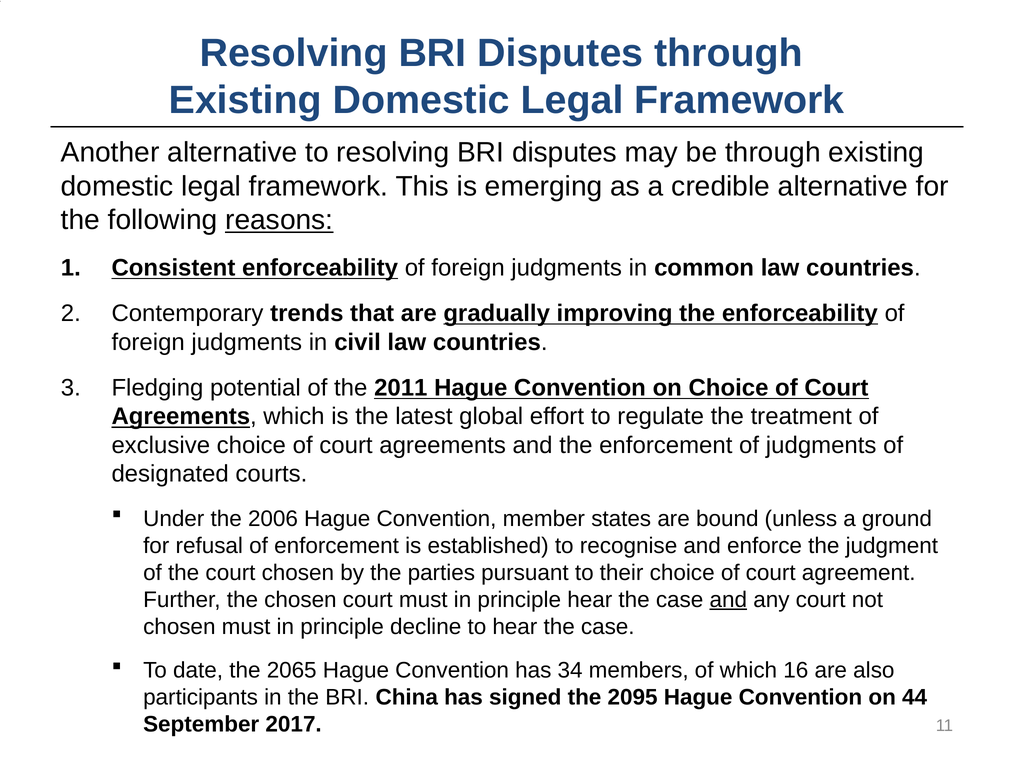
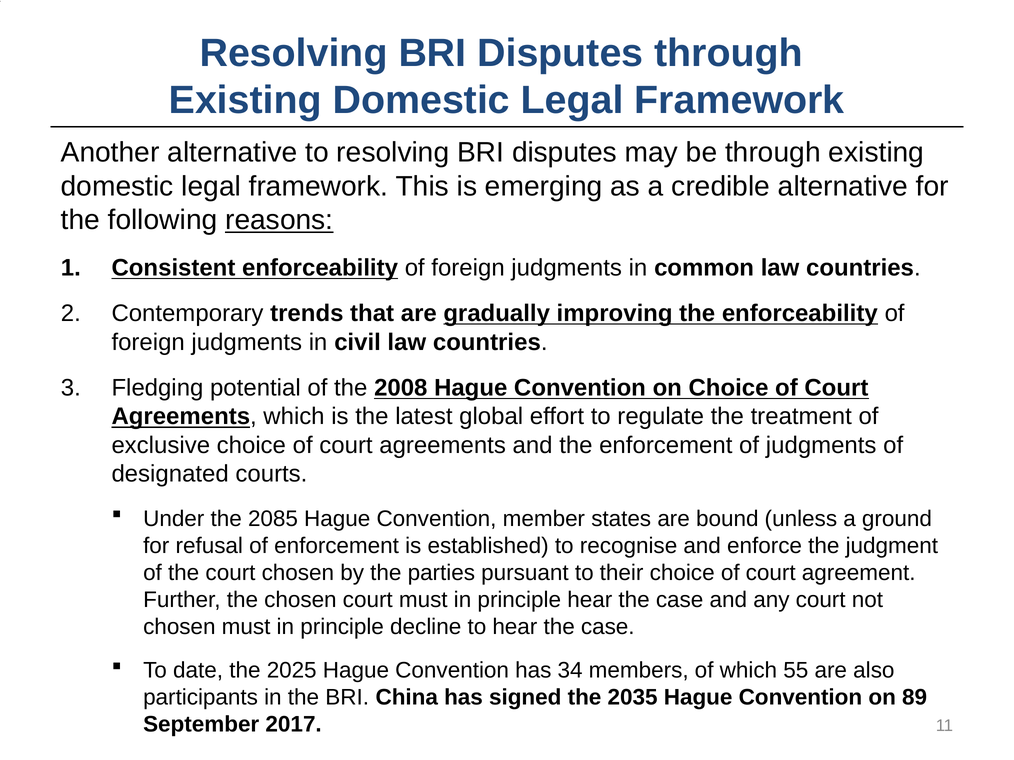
2011: 2011 -> 2008
2006: 2006 -> 2085
and at (728, 600) underline: present -> none
2065: 2065 -> 2025
16: 16 -> 55
2095: 2095 -> 2035
44: 44 -> 89
